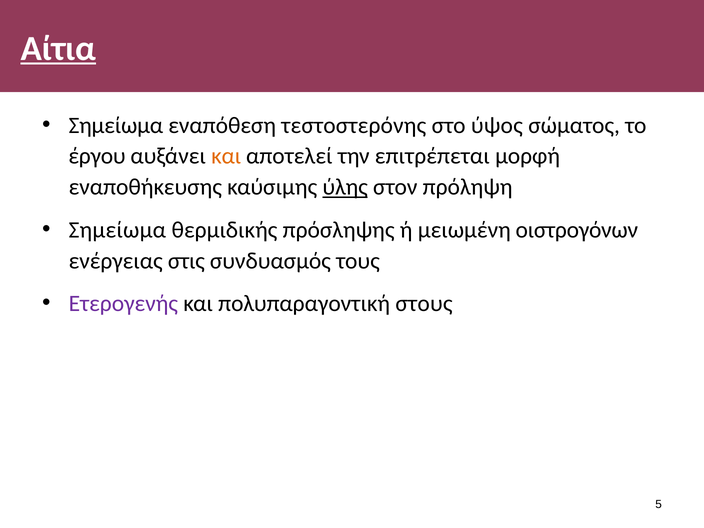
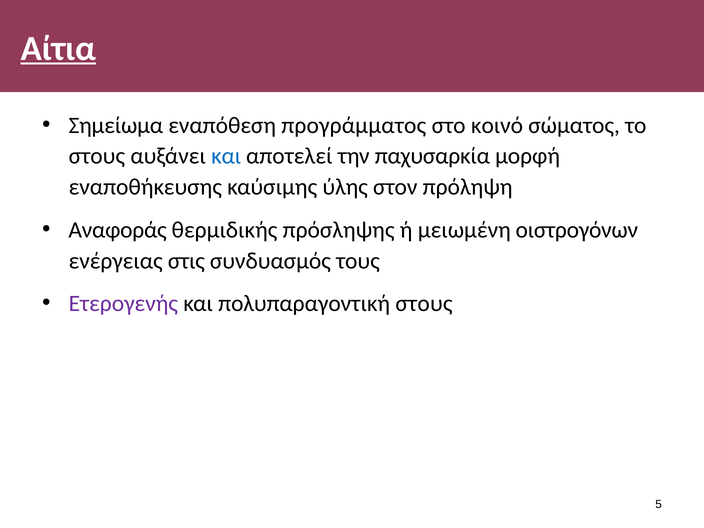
τεστοστερόνης: τεστοστερόνης -> προγράμματος
ύψος: ύψος -> κοινό
έργου at (97, 156): έργου -> στους
και at (226, 156) colour: orange -> blue
επιτρέπεται: επιτρέπεται -> παχυσαρκία
ύλης underline: present -> none
Σημείωμα at (117, 230): Σημείωμα -> Αναφοράς
